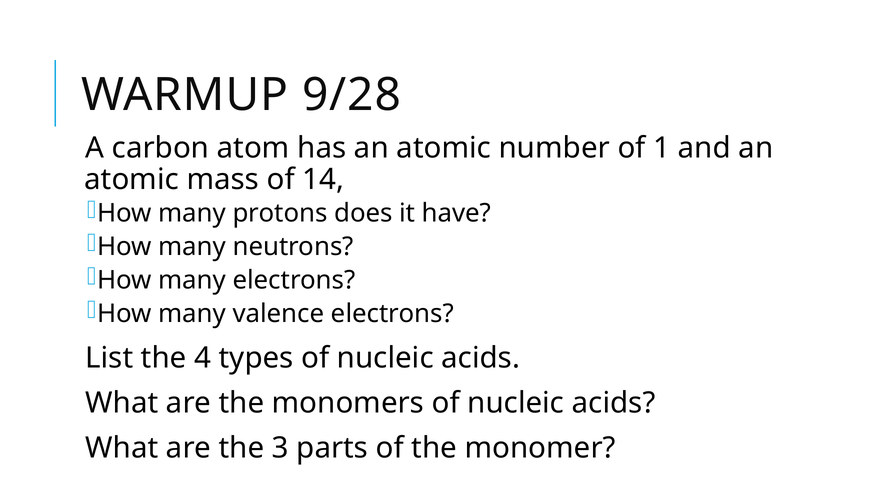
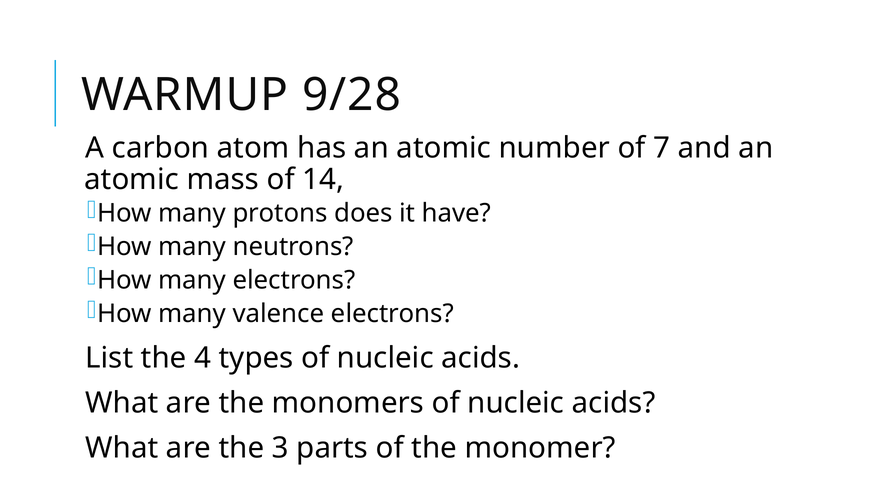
1: 1 -> 7
